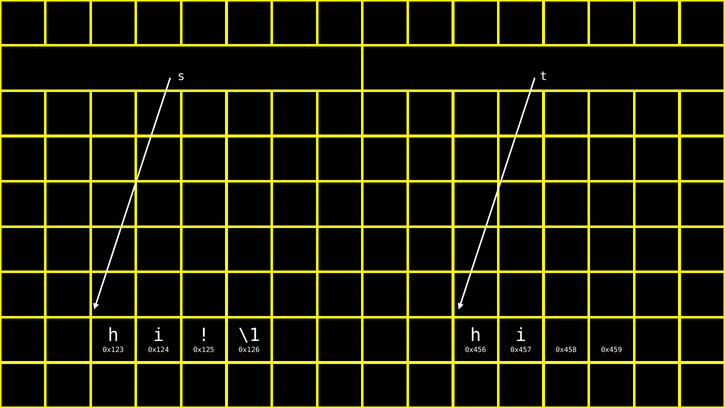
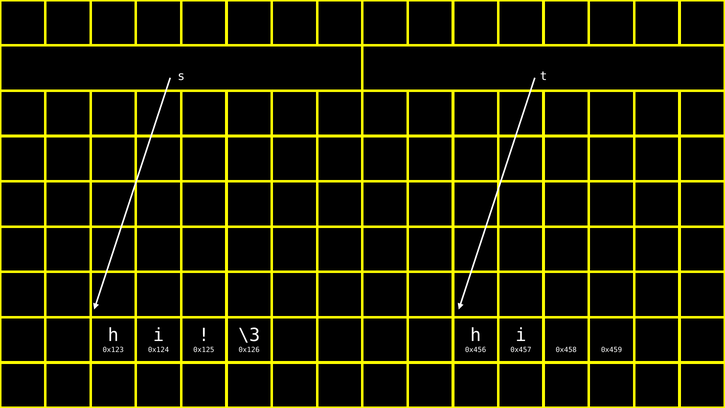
\1: \1 -> \3
